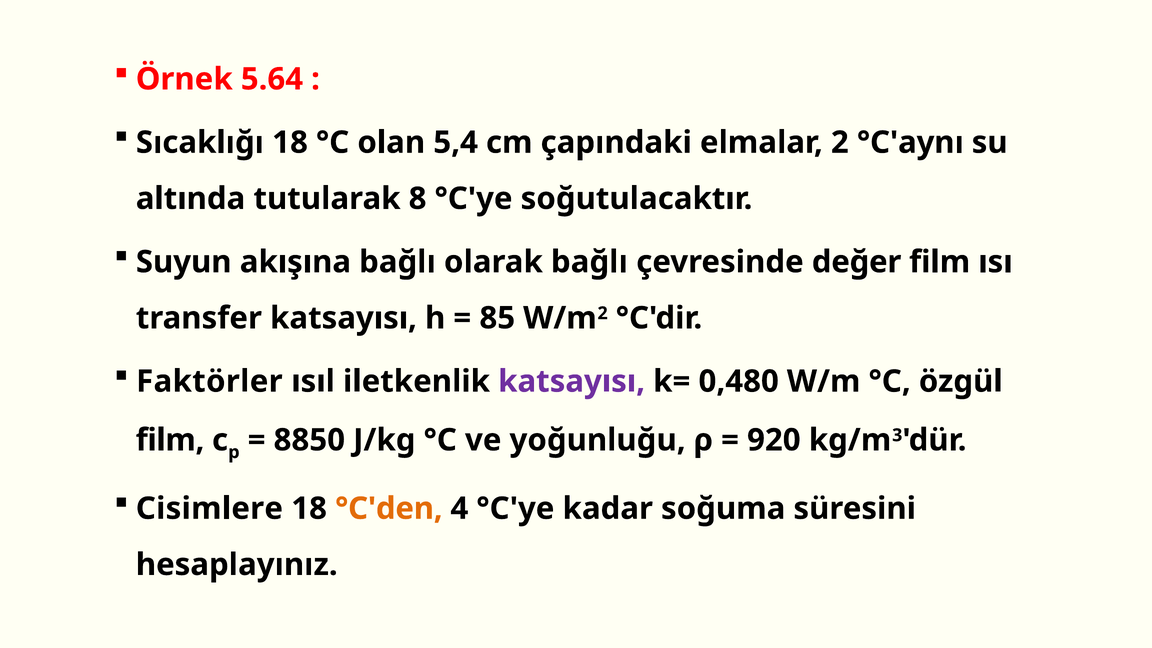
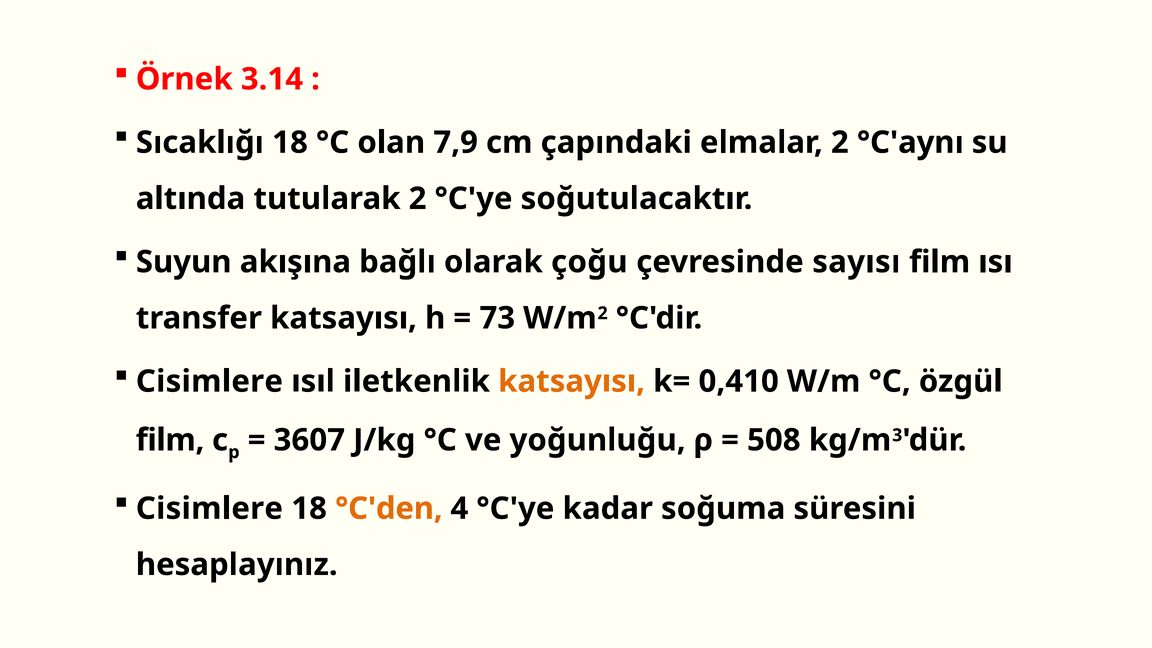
5.64: 5.64 -> 3.14
5,4: 5,4 -> 7,9
tutularak 8: 8 -> 2
olarak bağlı: bağlı -> çoğu
değer: değer -> sayısı
85: 85 -> 73
Faktörler at (209, 381): Faktörler -> Cisimlere
katsayısı at (572, 381) colour: purple -> orange
0,480: 0,480 -> 0,410
8850: 8850 -> 3607
920: 920 -> 508
